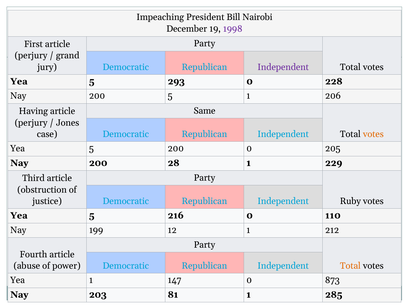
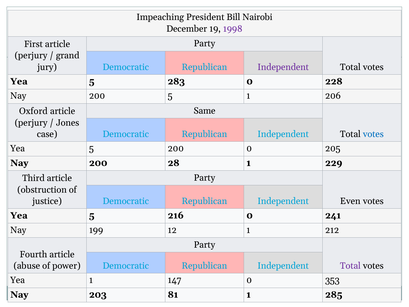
293: 293 -> 283
Having: Having -> Oxford
votes at (373, 134) colour: orange -> blue
Ruby: Ruby -> Even
110: 110 -> 241
Total at (350, 266) colour: orange -> purple
873: 873 -> 353
